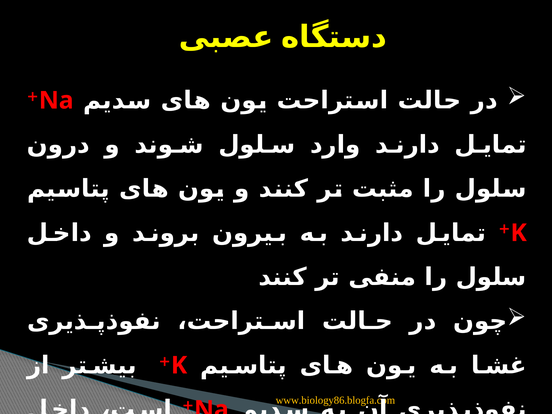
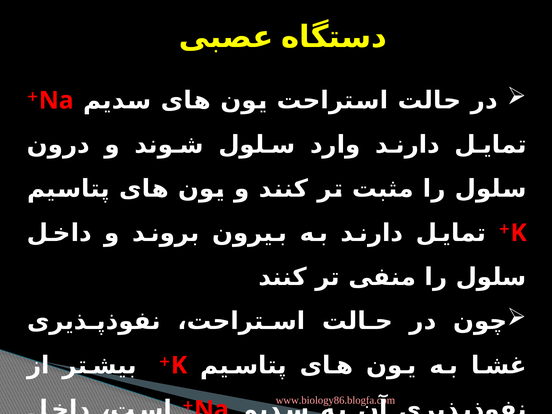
www.biology86.blogfa.com colour: yellow -> pink
